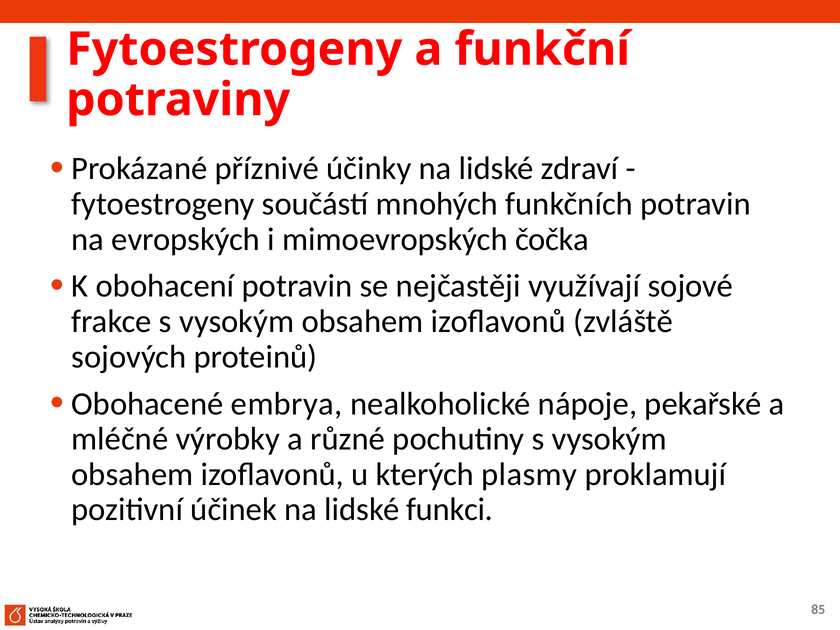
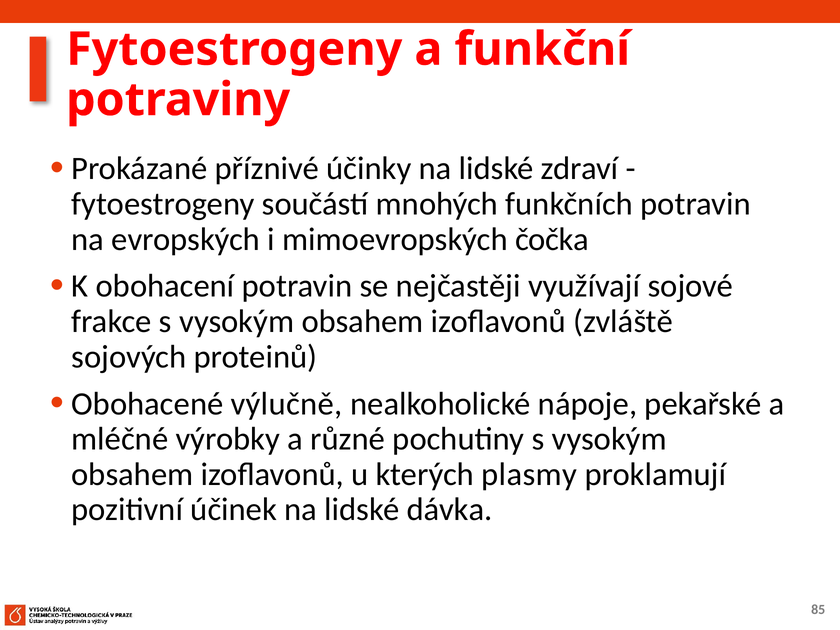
embrya: embrya -> výlučně
funkci: funkci -> dávka
